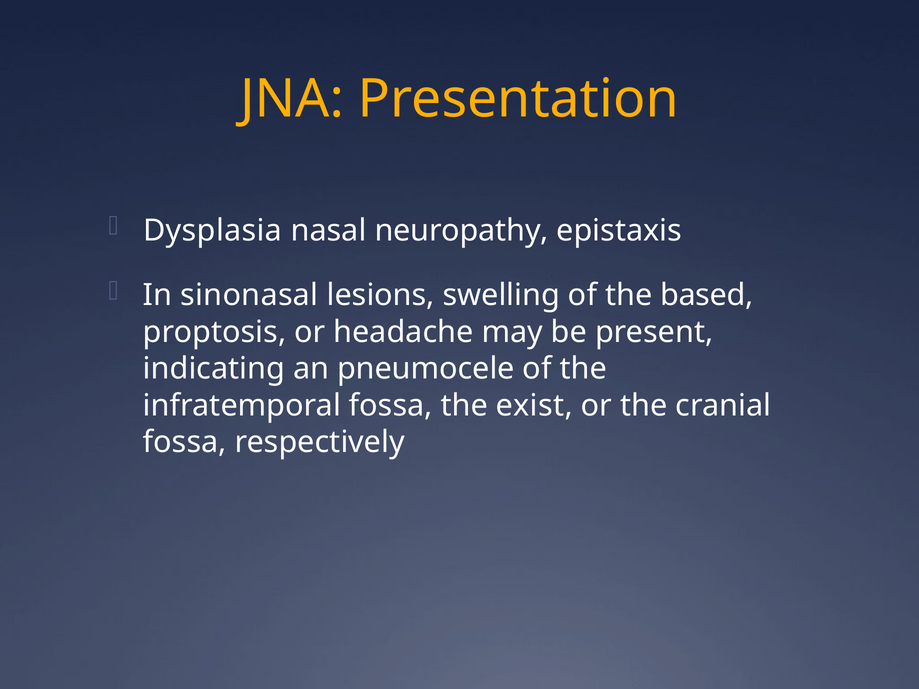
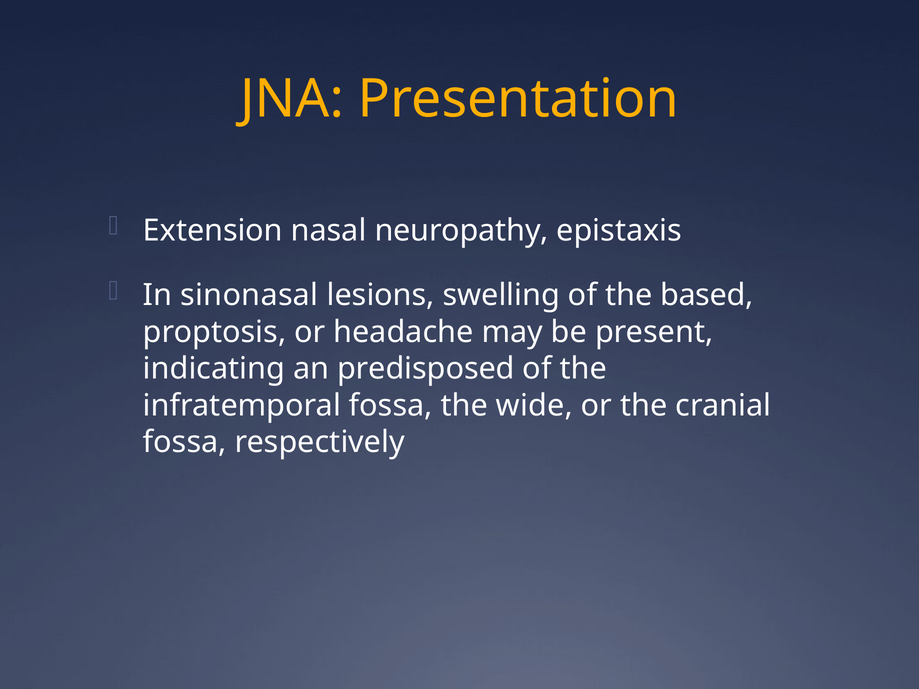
Dysplasia: Dysplasia -> Extension
pneumocele: pneumocele -> predisposed
exist: exist -> wide
